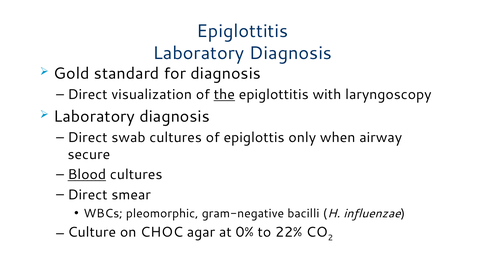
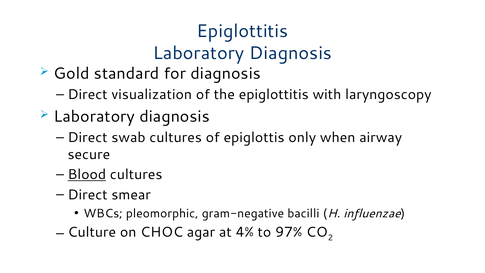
the underline: present -> none
0%: 0% -> 4%
22%: 22% -> 97%
